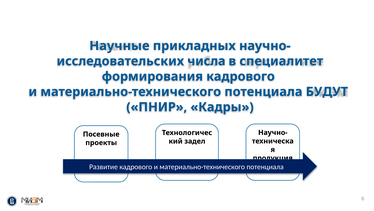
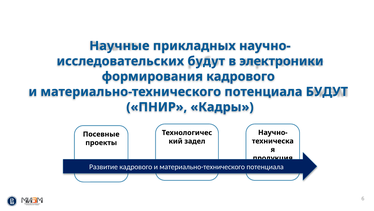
числа at (206, 61): числа -> будут
специалитет: специалитет -> электроники
